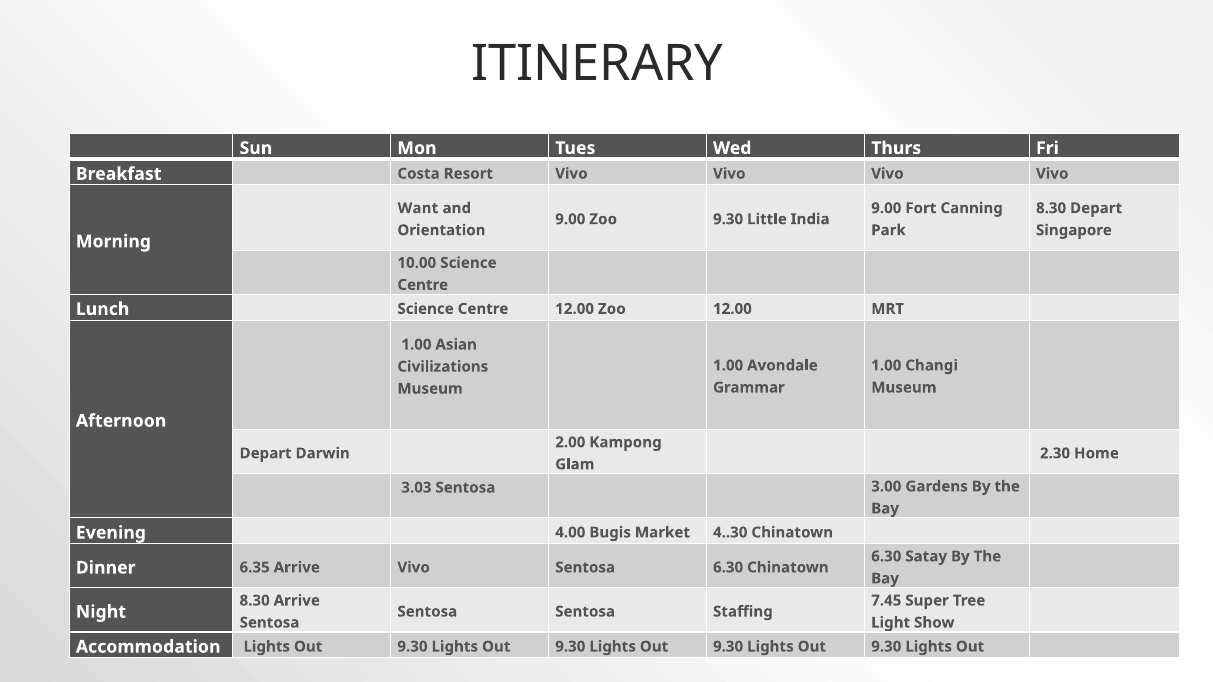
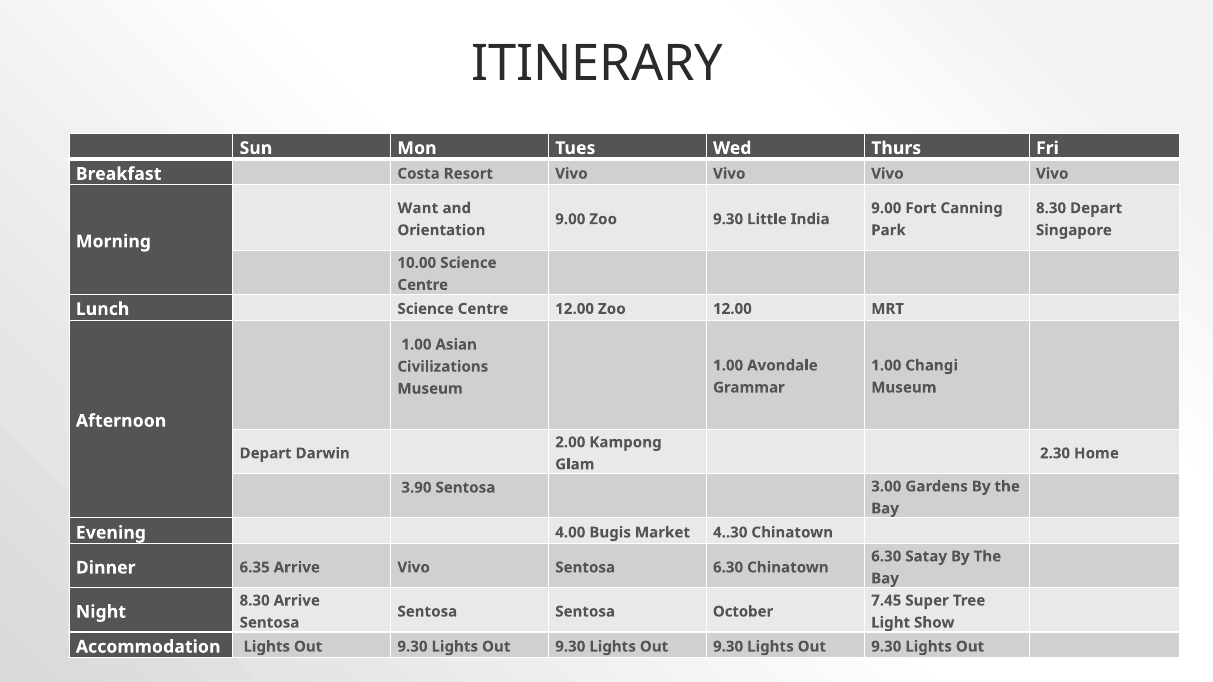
3.03: 3.03 -> 3.90
Staffing: Staffing -> October
